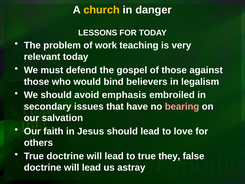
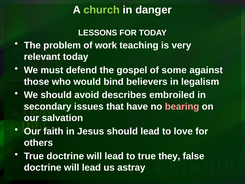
church colour: yellow -> light green
of those: those -> some
emphasis: emphasis -> describes
